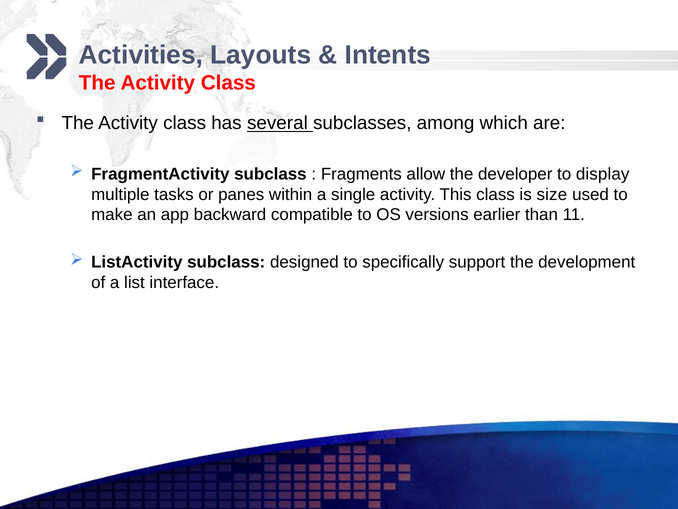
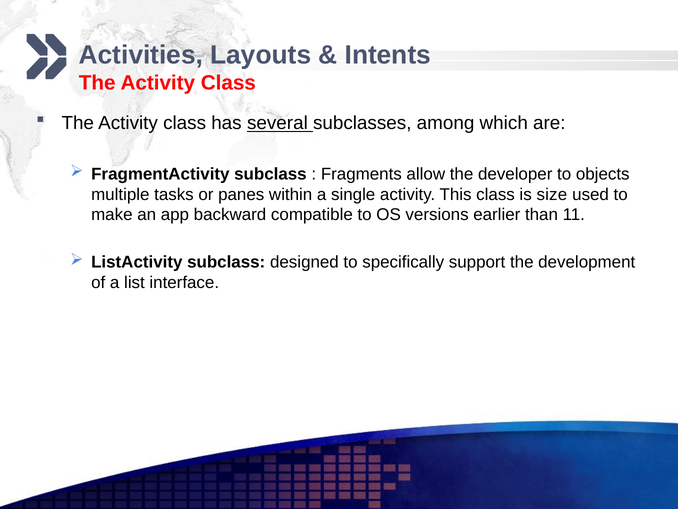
display: display -> objects
